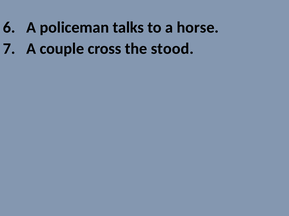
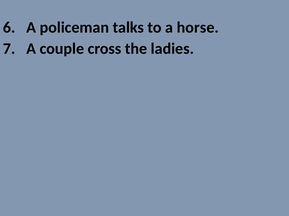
stood: stood -> ladies
